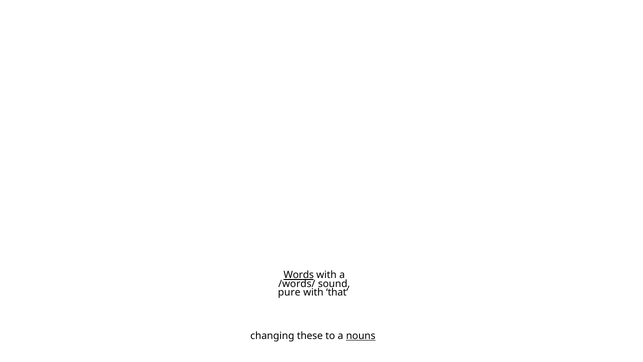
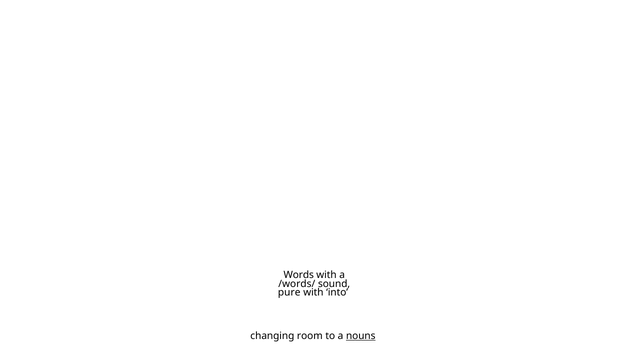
Words underline: present -> none
that: that -> into
these: these -> room
